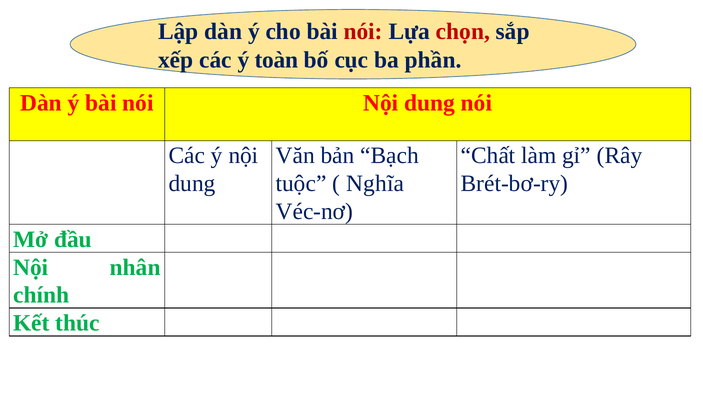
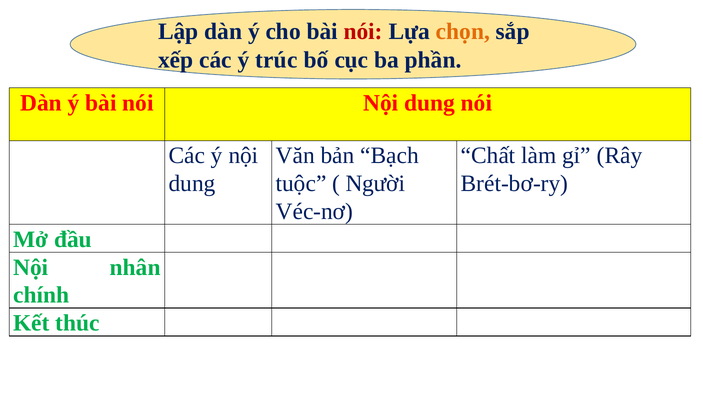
chọn colour: red -> orange
toàn: toàn -> trúc
Nghĩa: Nghĩa -> Người
